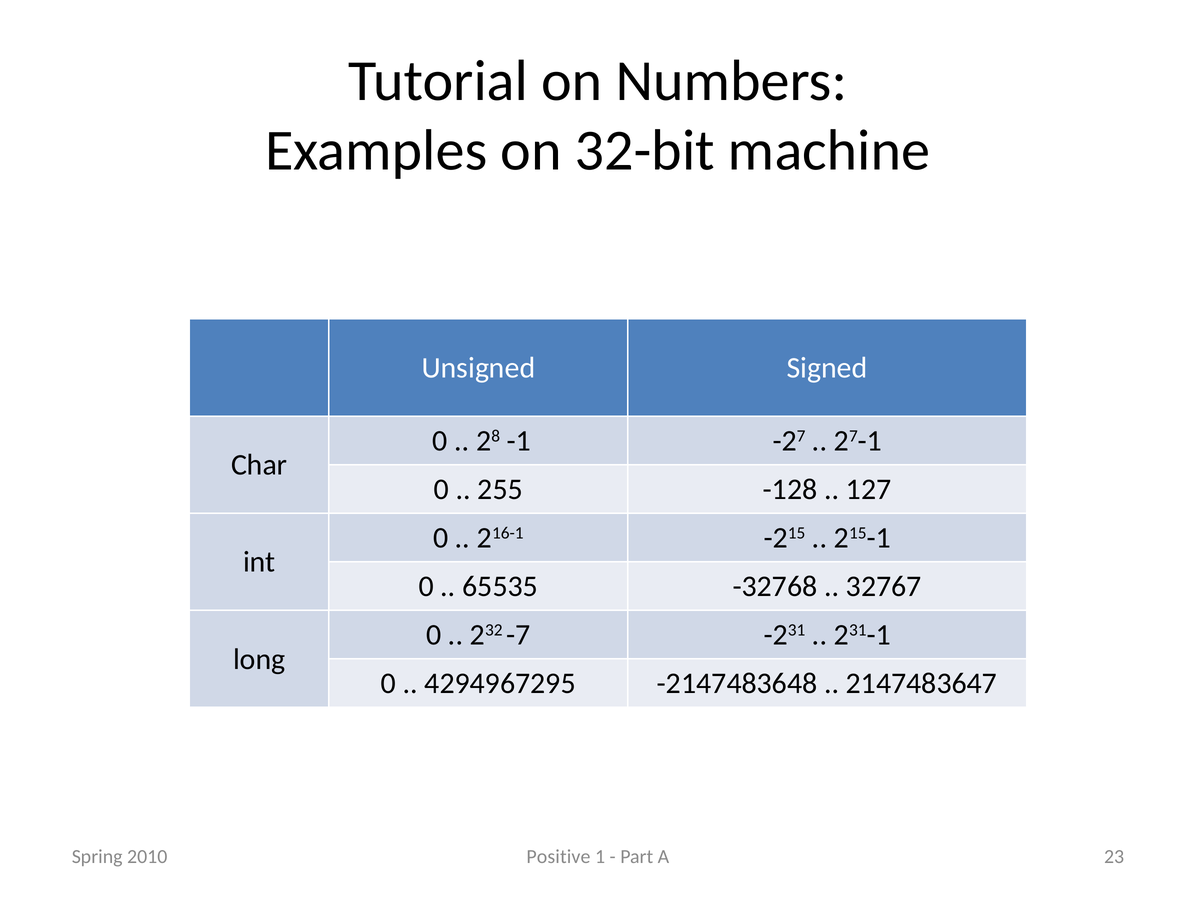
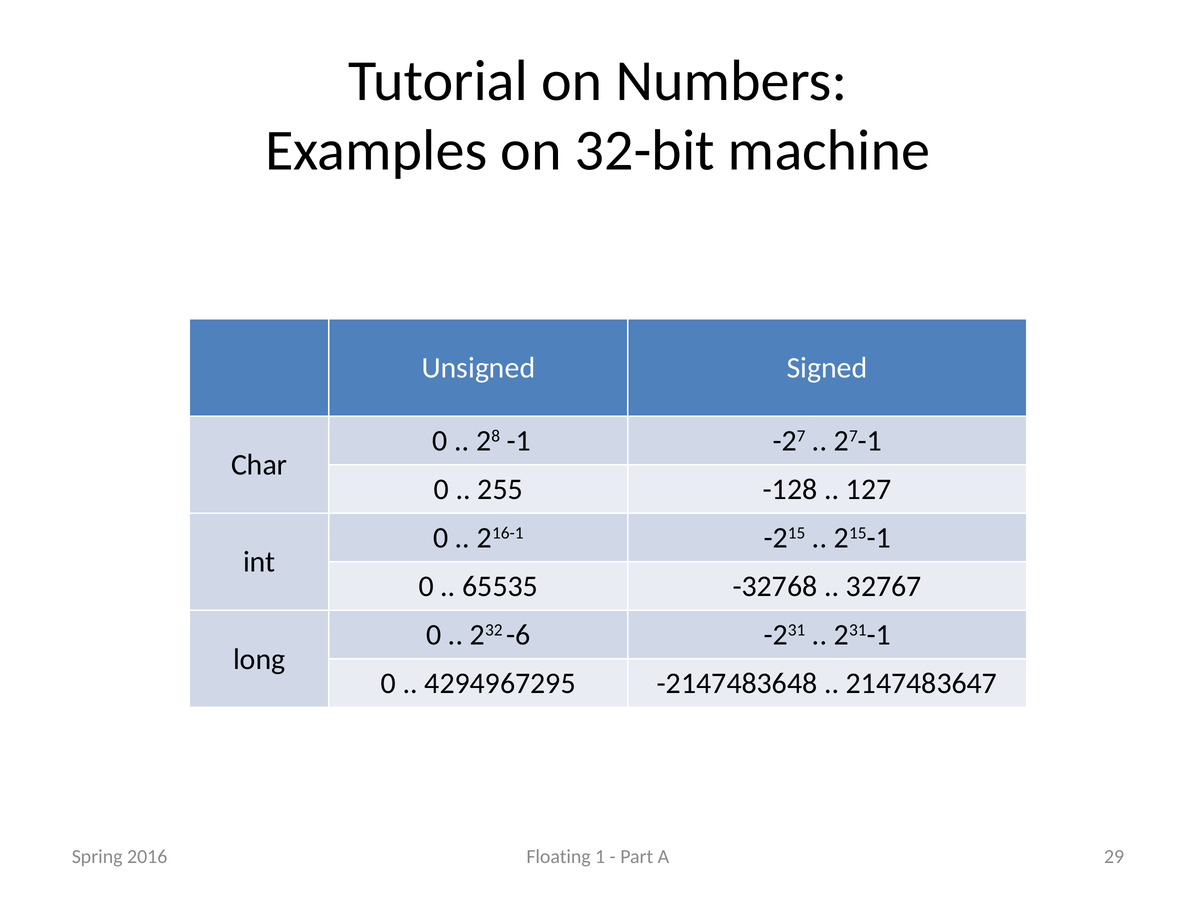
-7: -7 -> -6
Positive: Positive -> Floating
23: 23 -> 29
2010: 2010 -> 2016
